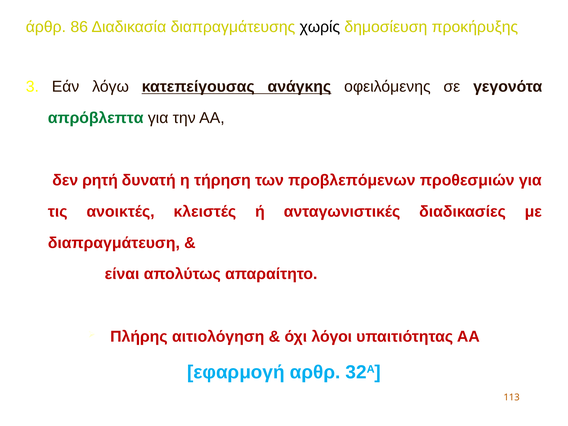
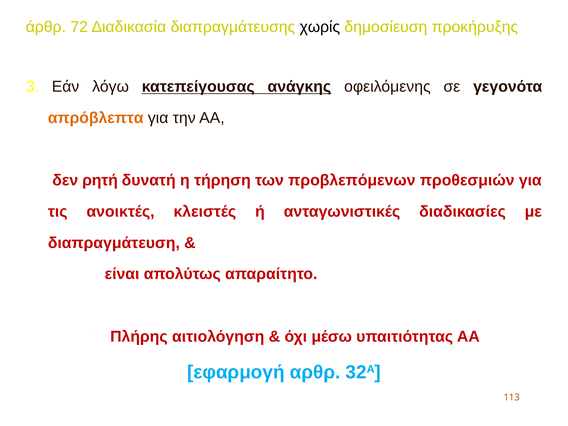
86: 86 -> 72
απρόβλεπτα colour: green -> orange
λόγοι: λόγοι -> μέσω
